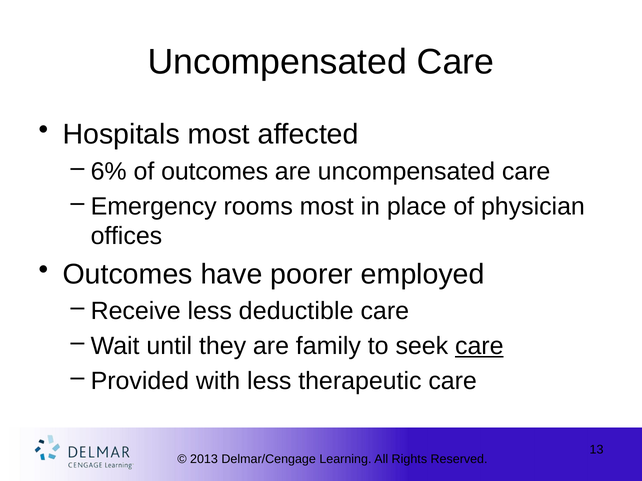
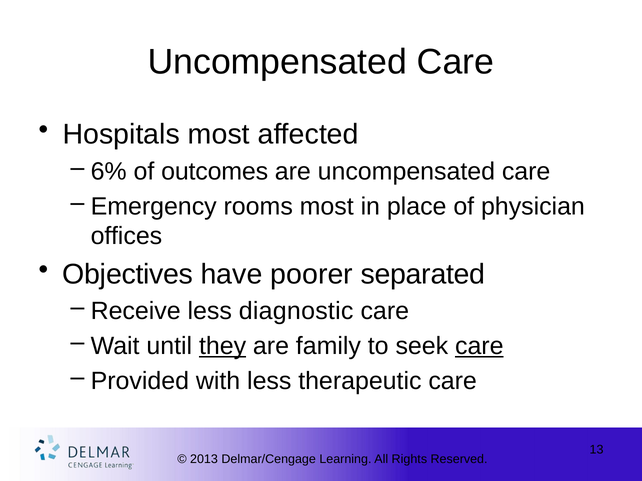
Outcomes at (128, 275): Outcomes -> Objectives
employed: employed -> separated
deductible: deductible -> diagnostic
they underline: none -> present
